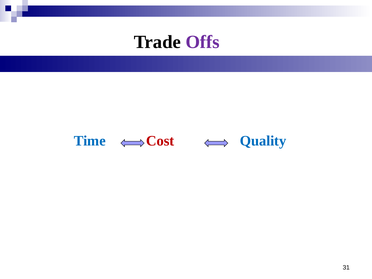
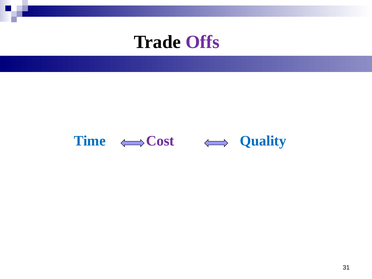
Cost colour: red -> purple
